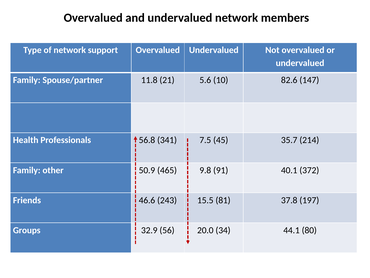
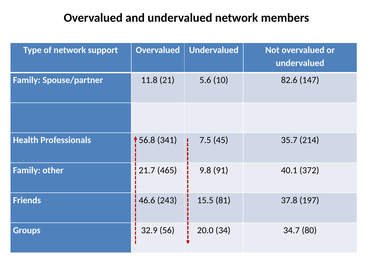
50.9: 50.9 -> 21.7
44.1: 44.1 -> 34.7
